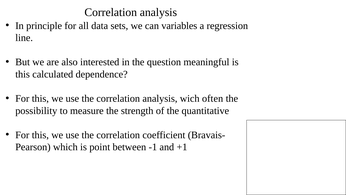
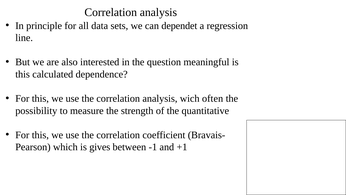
variables: variables -> dependet
point: point -> gives
